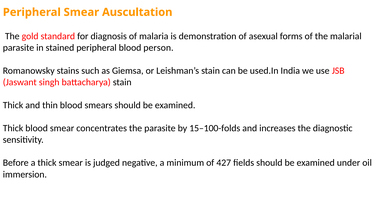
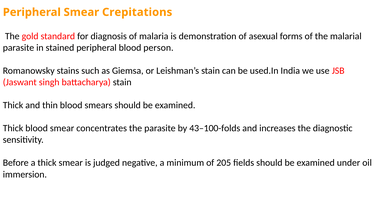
Auscultation: Auscultation -> Crepitations
15–100-folds: 15–100-folds -> 43–100-folds
427: 427 -> 205
